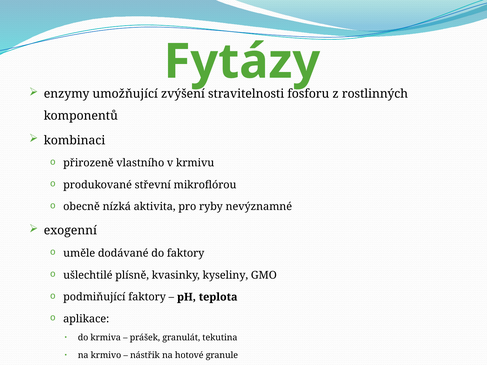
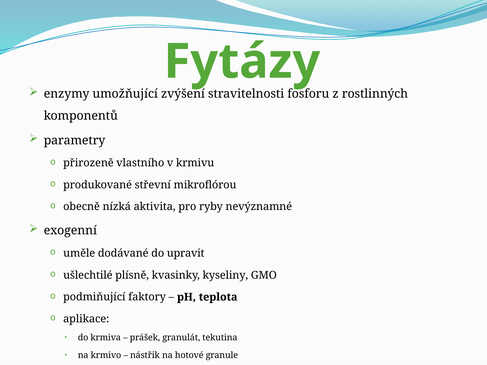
kombinaci: kombinaci -> parametry
do faktory: faktory -> upravit
